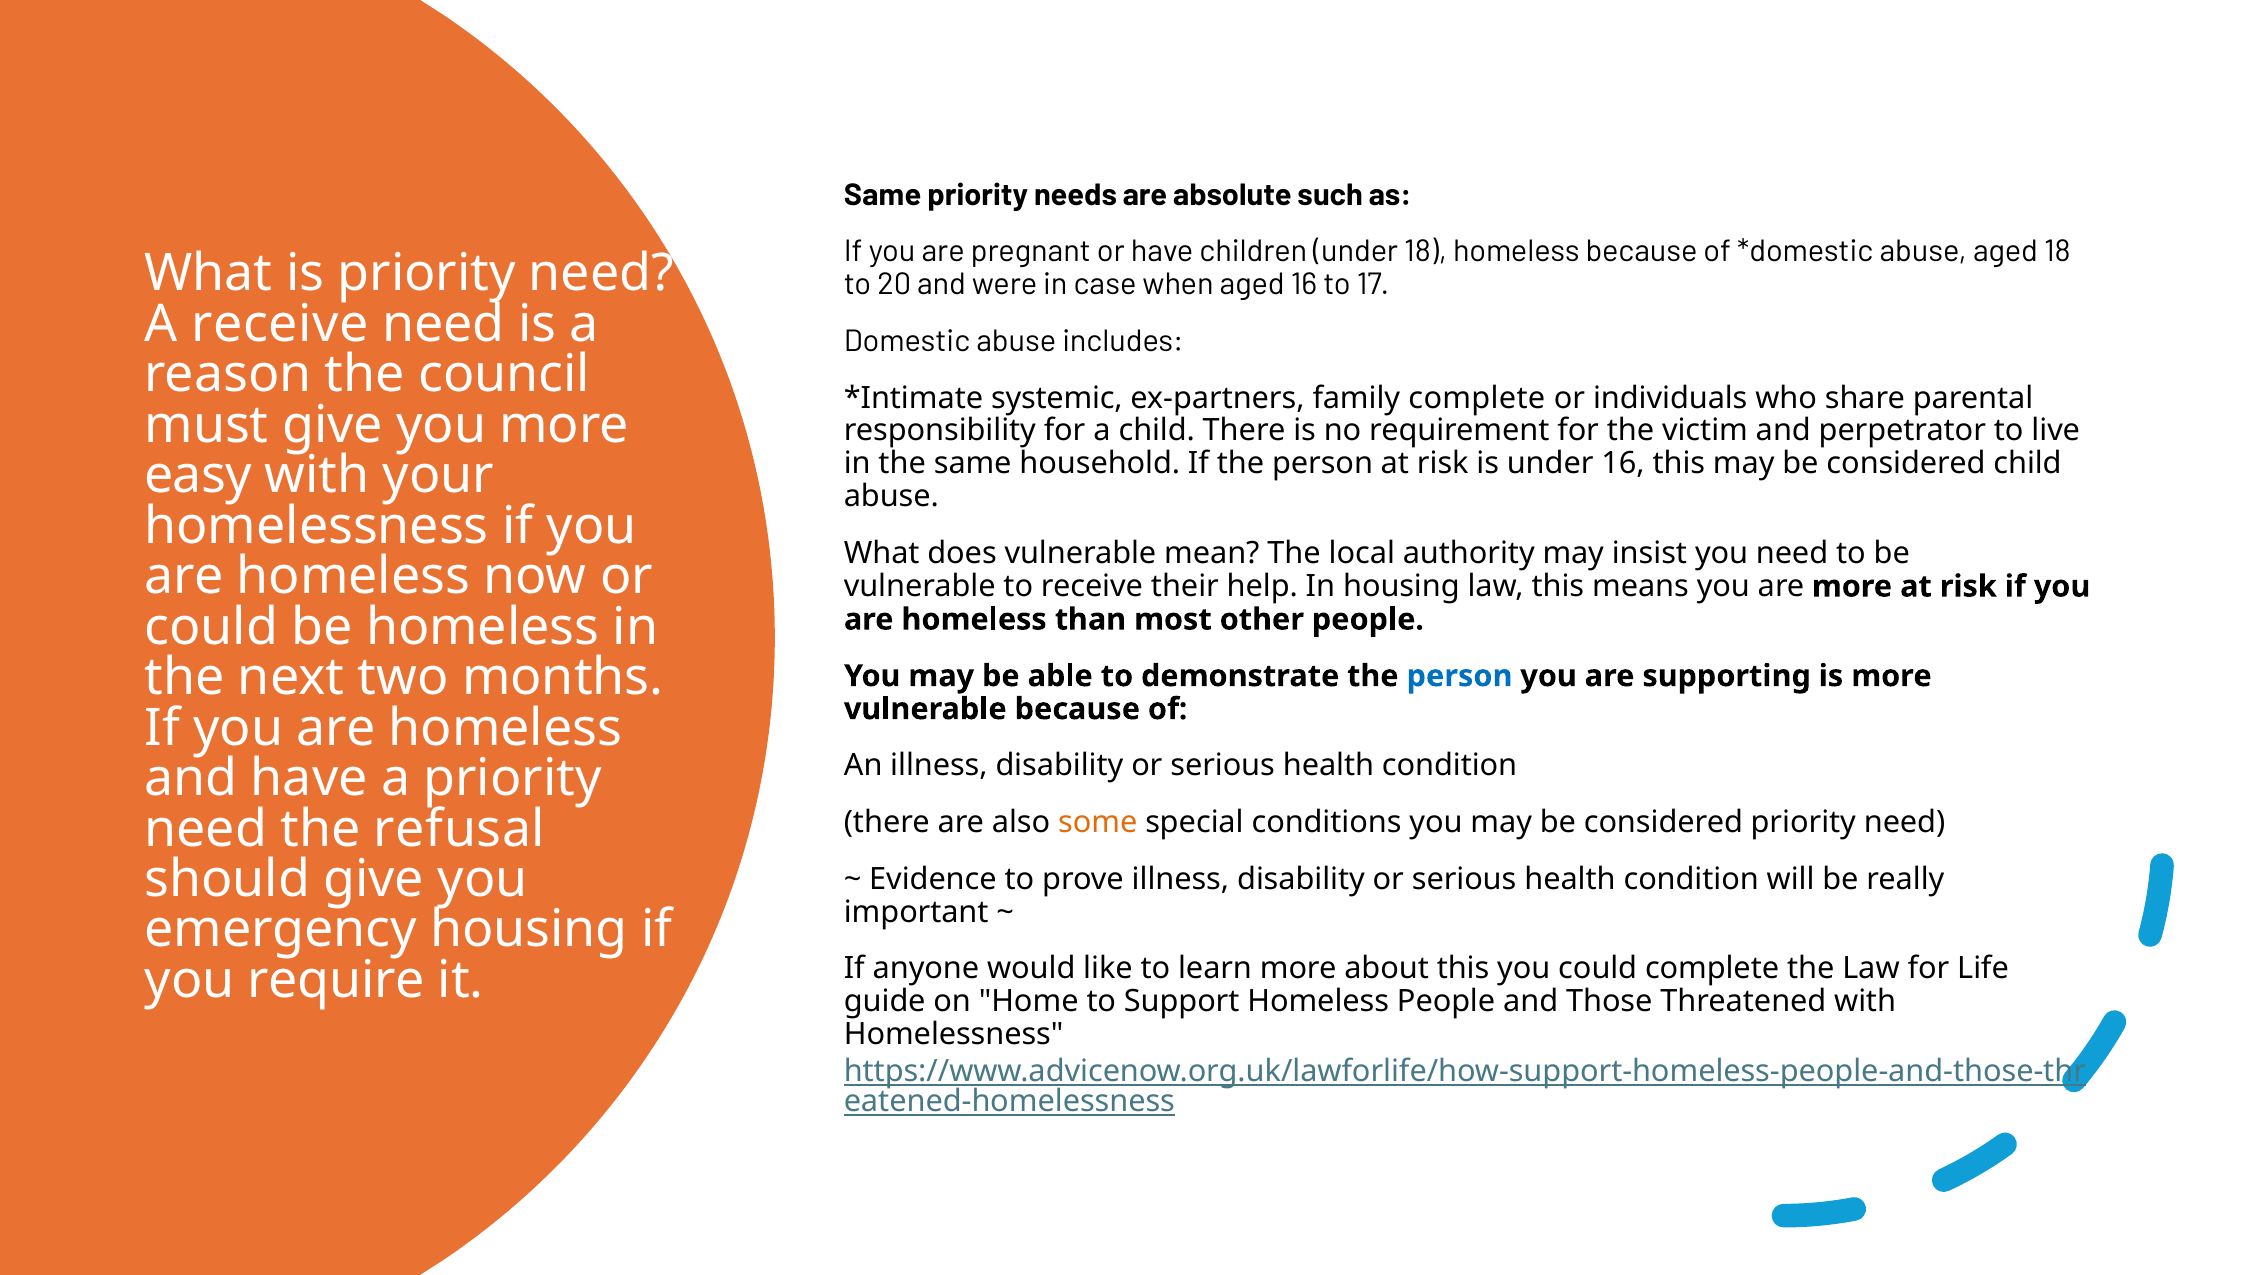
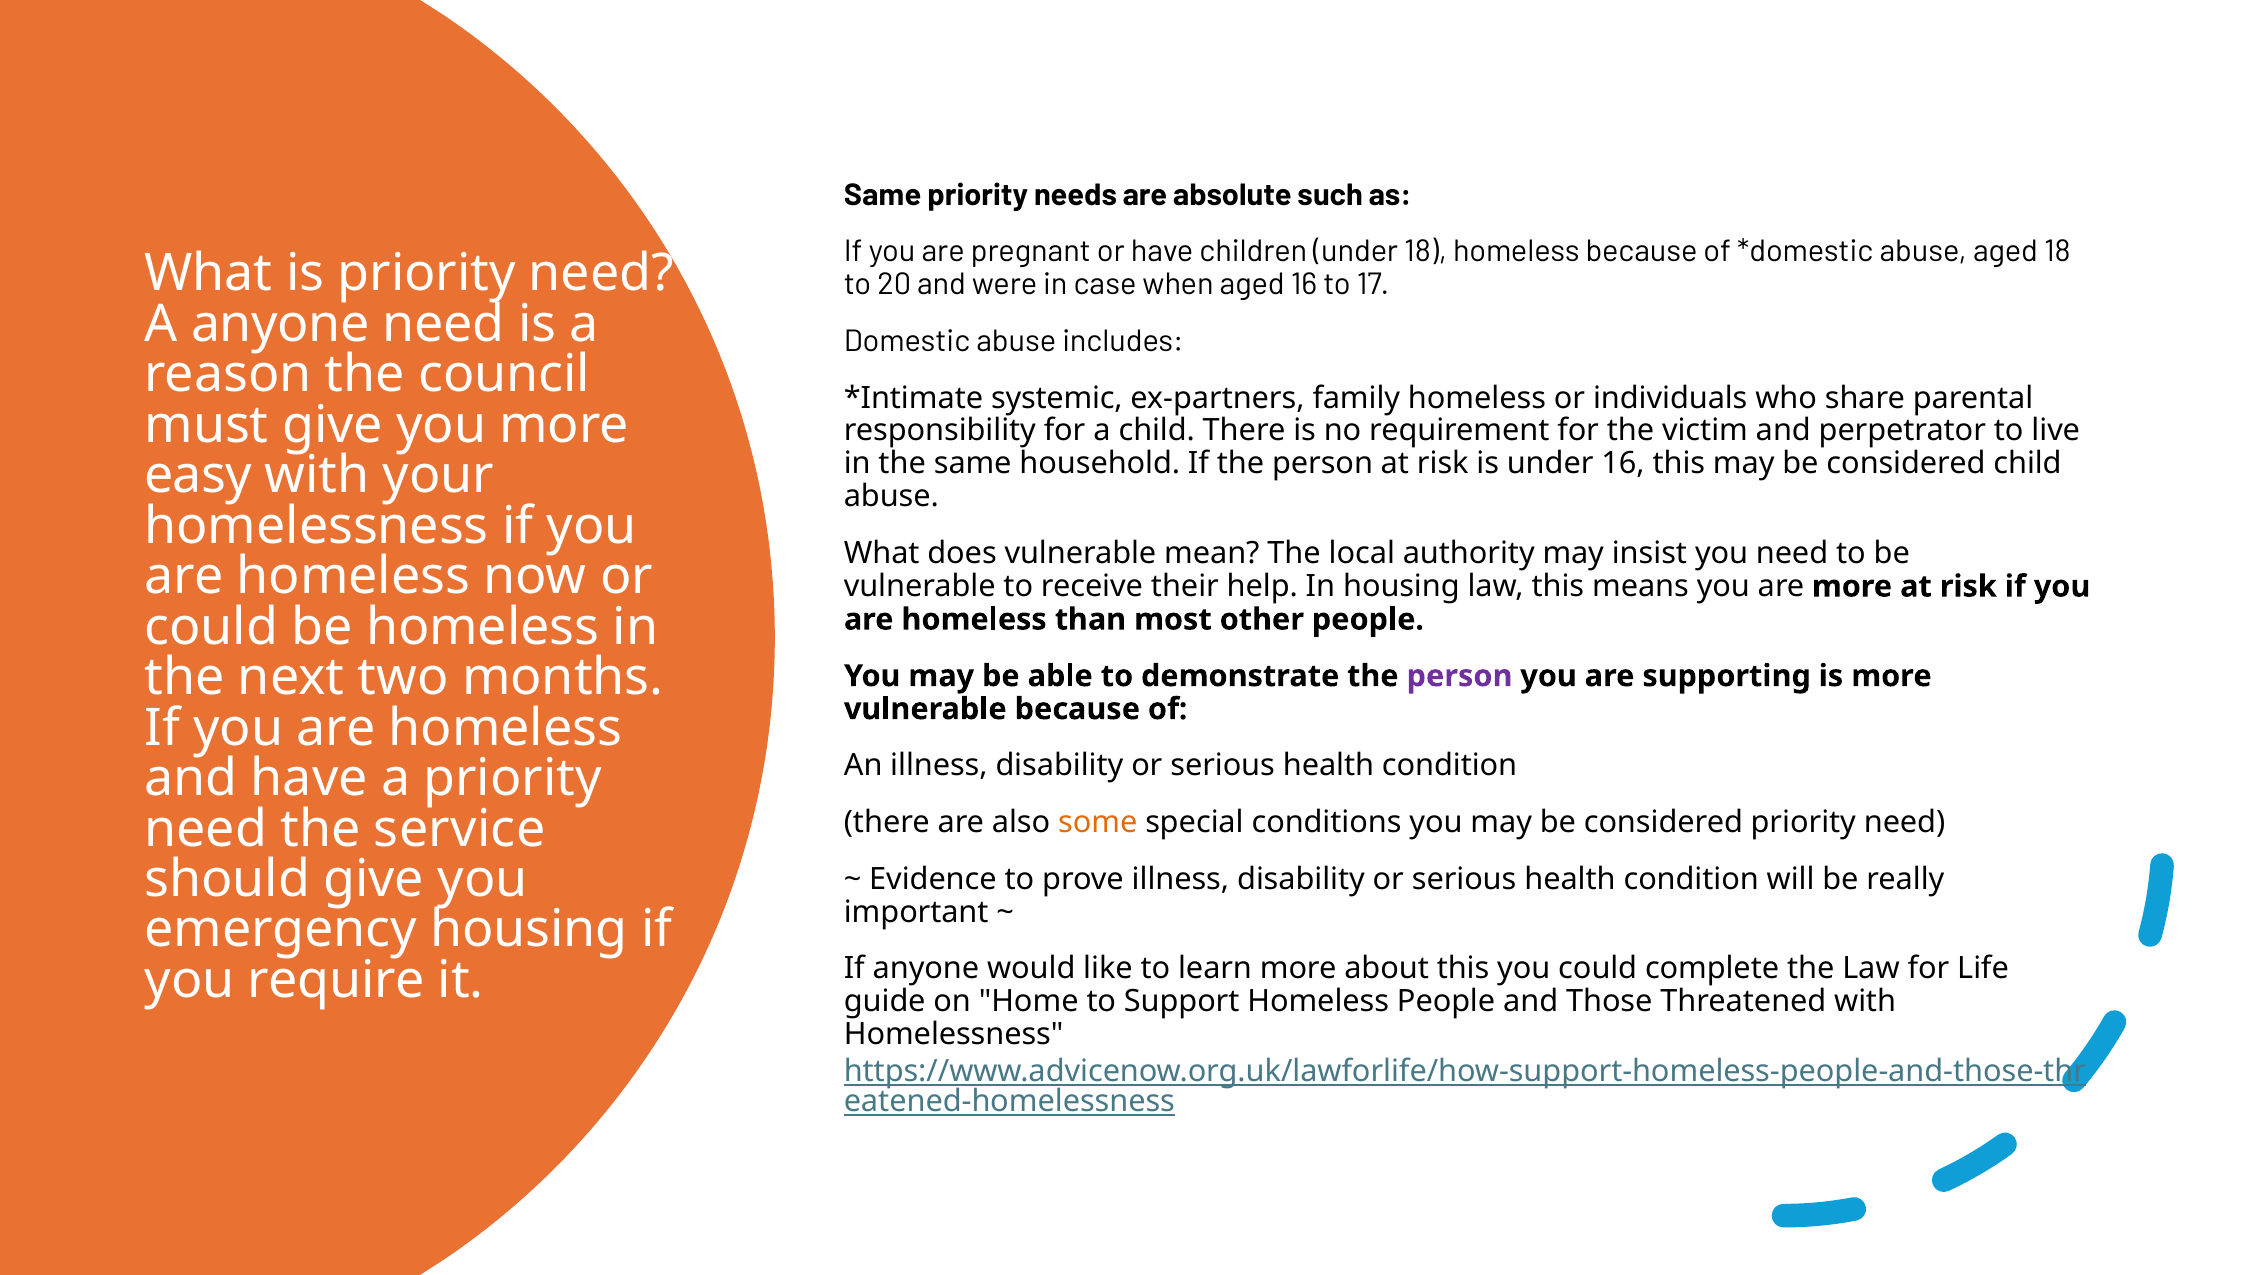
A receive: receive -> anyone
family complete: complete -> homeless
person at (1460, 676) colour: blue -> purple
refusal: refusal -> service
